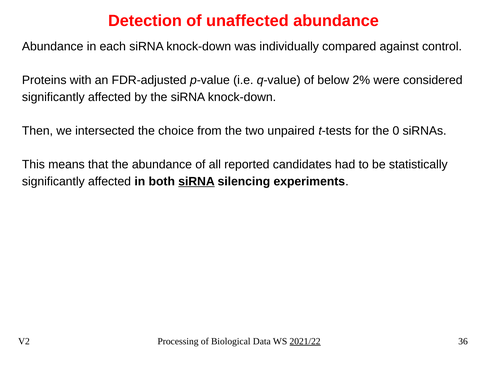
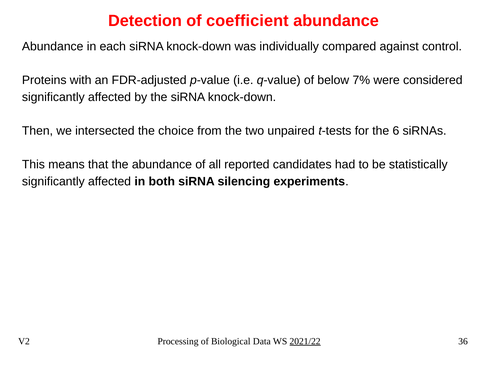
unaffected: unaffected -> coefficient
2%: 2% -> 7%
0: 0 -> 6
siRNA at (196, 181) underline: present -> none
